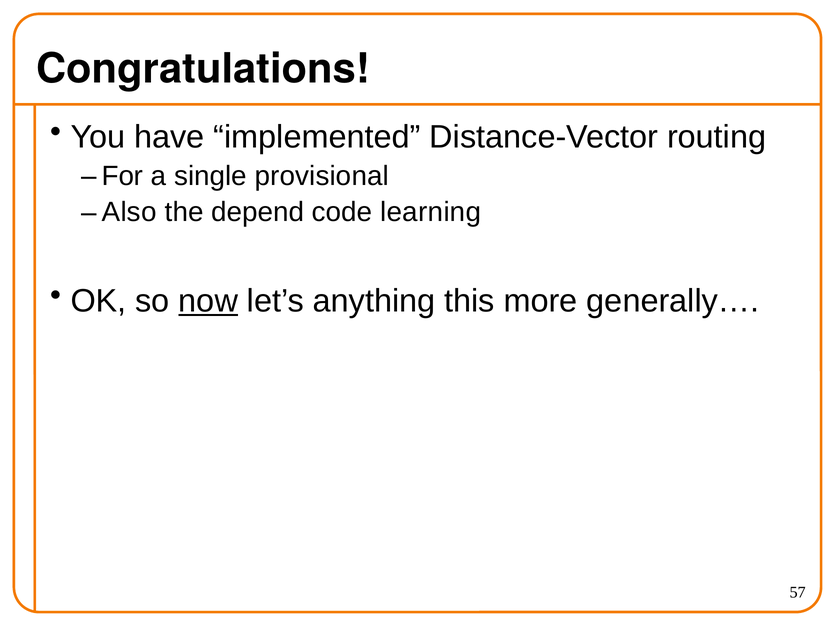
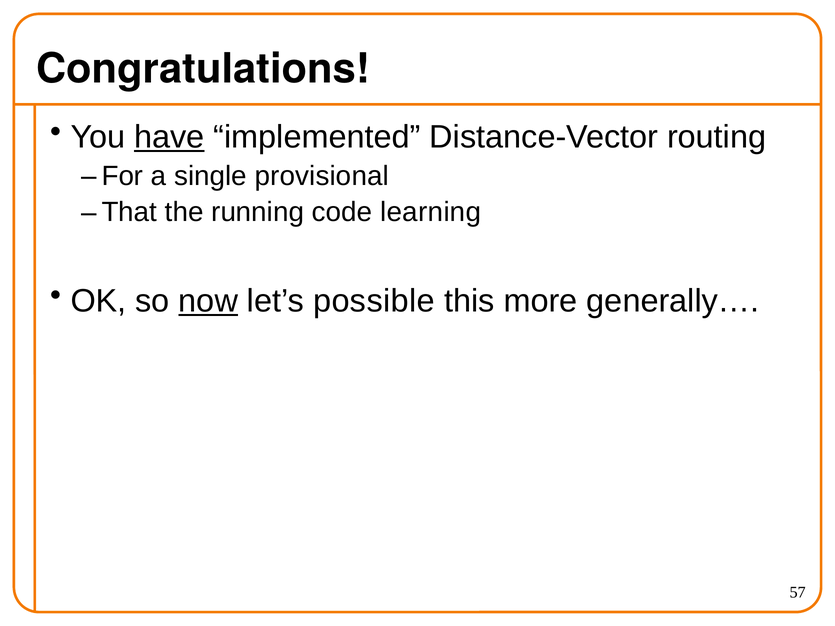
have underline: none -> present
Also: Also -> That
depend: depend -> running
anything: anything -> possible
